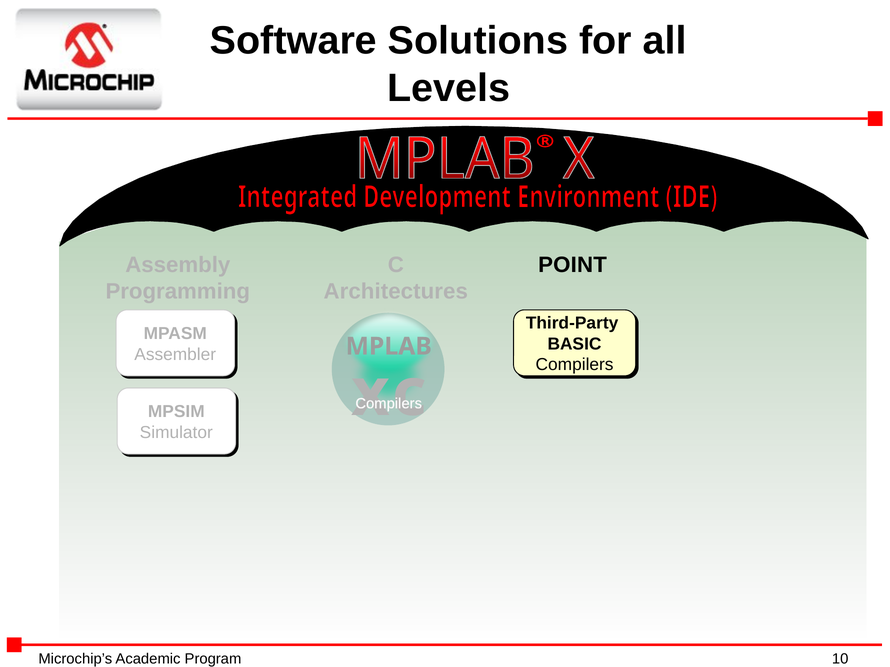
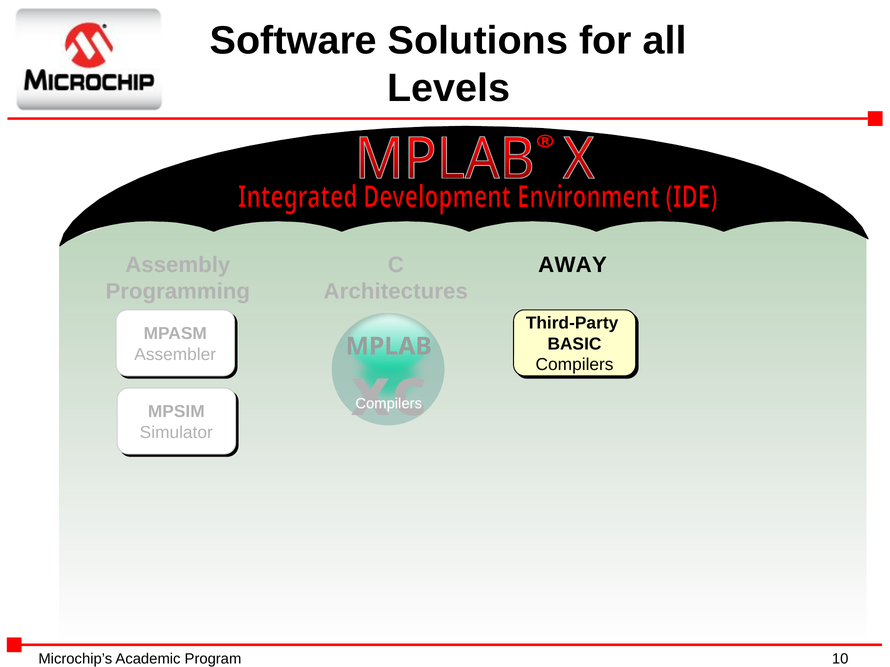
POINT: POINT -> AWAY
